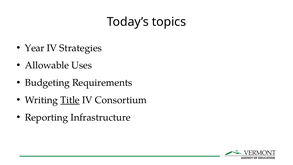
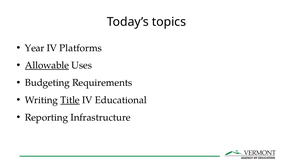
Strategies: Strategies -> Platforms
Allowable underline: none -> present
Consortium: Consortium -> Educational
